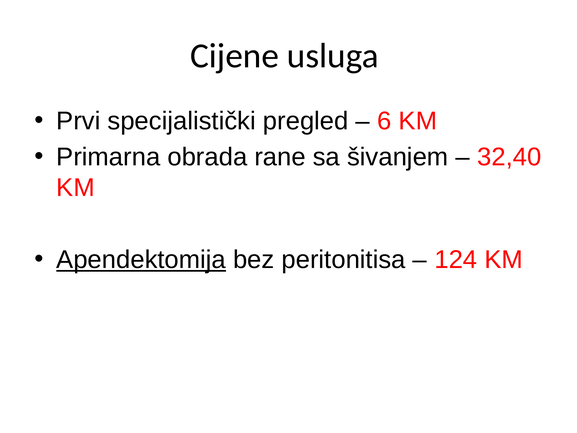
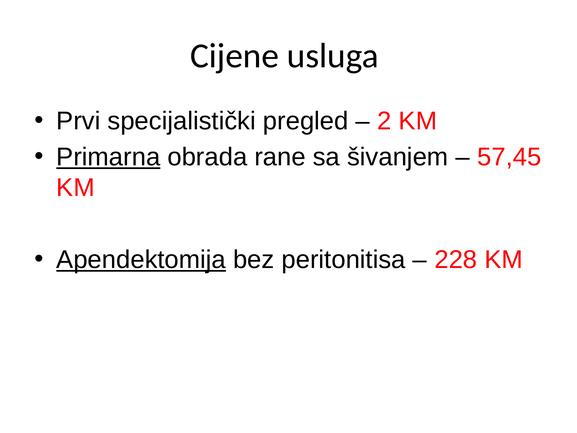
6: 6 -> 2
Primarna underline: none -> present
32,40: 32,40 -> 57,45
124: 124 -> 228
